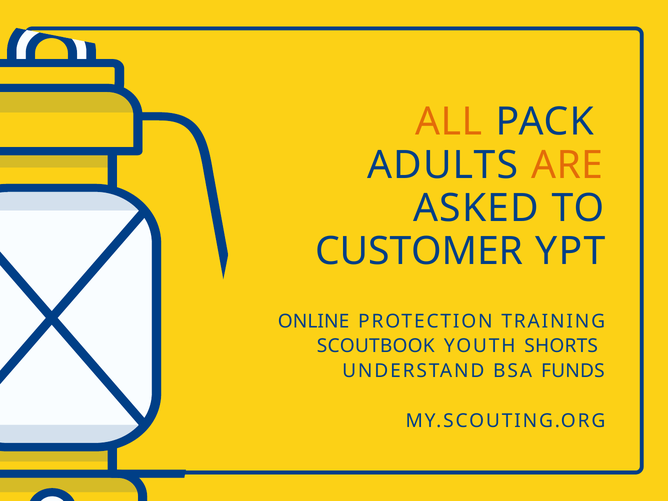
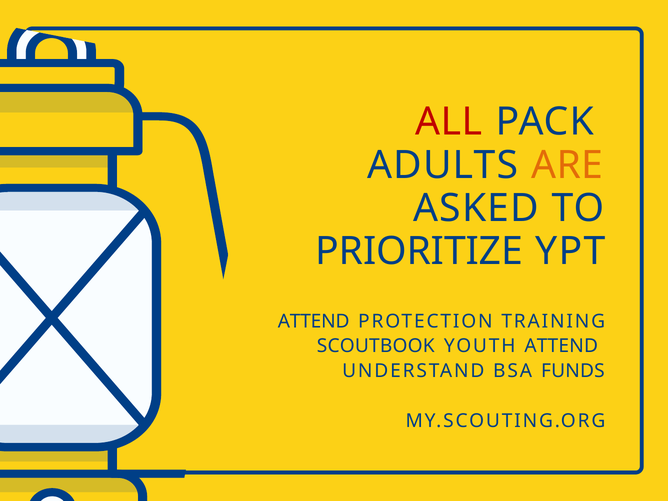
ALL colour: orange -> red
CUSTOMER: CUSTOMER -> PRIORITIZE
ONLINE at (314, 321): ONLINE -> ATTEND
YOUTH SHORTS: SHORTS -> ATTEND
